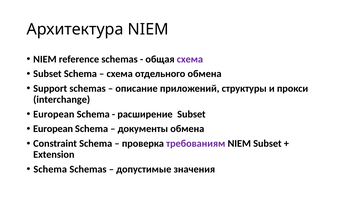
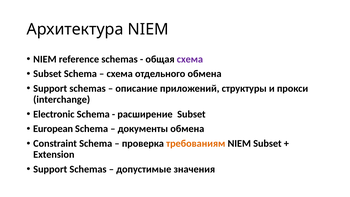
European at (54, 114): European -> Electronic
требованиям colour: purple -> orange
Schema at (50, 169): Schema -> Support
